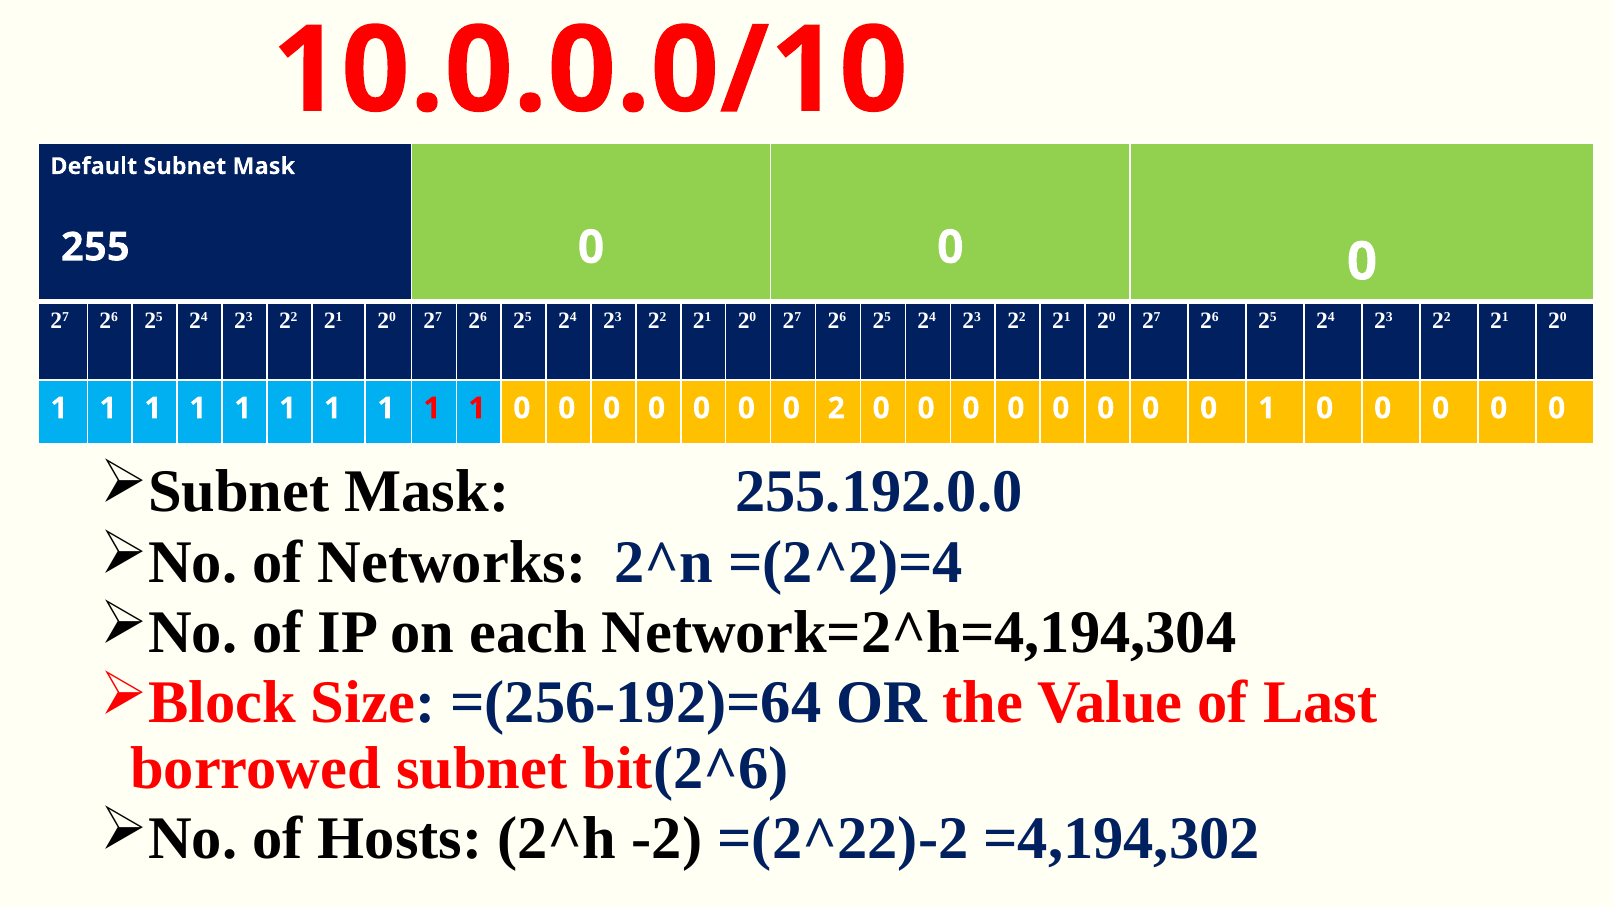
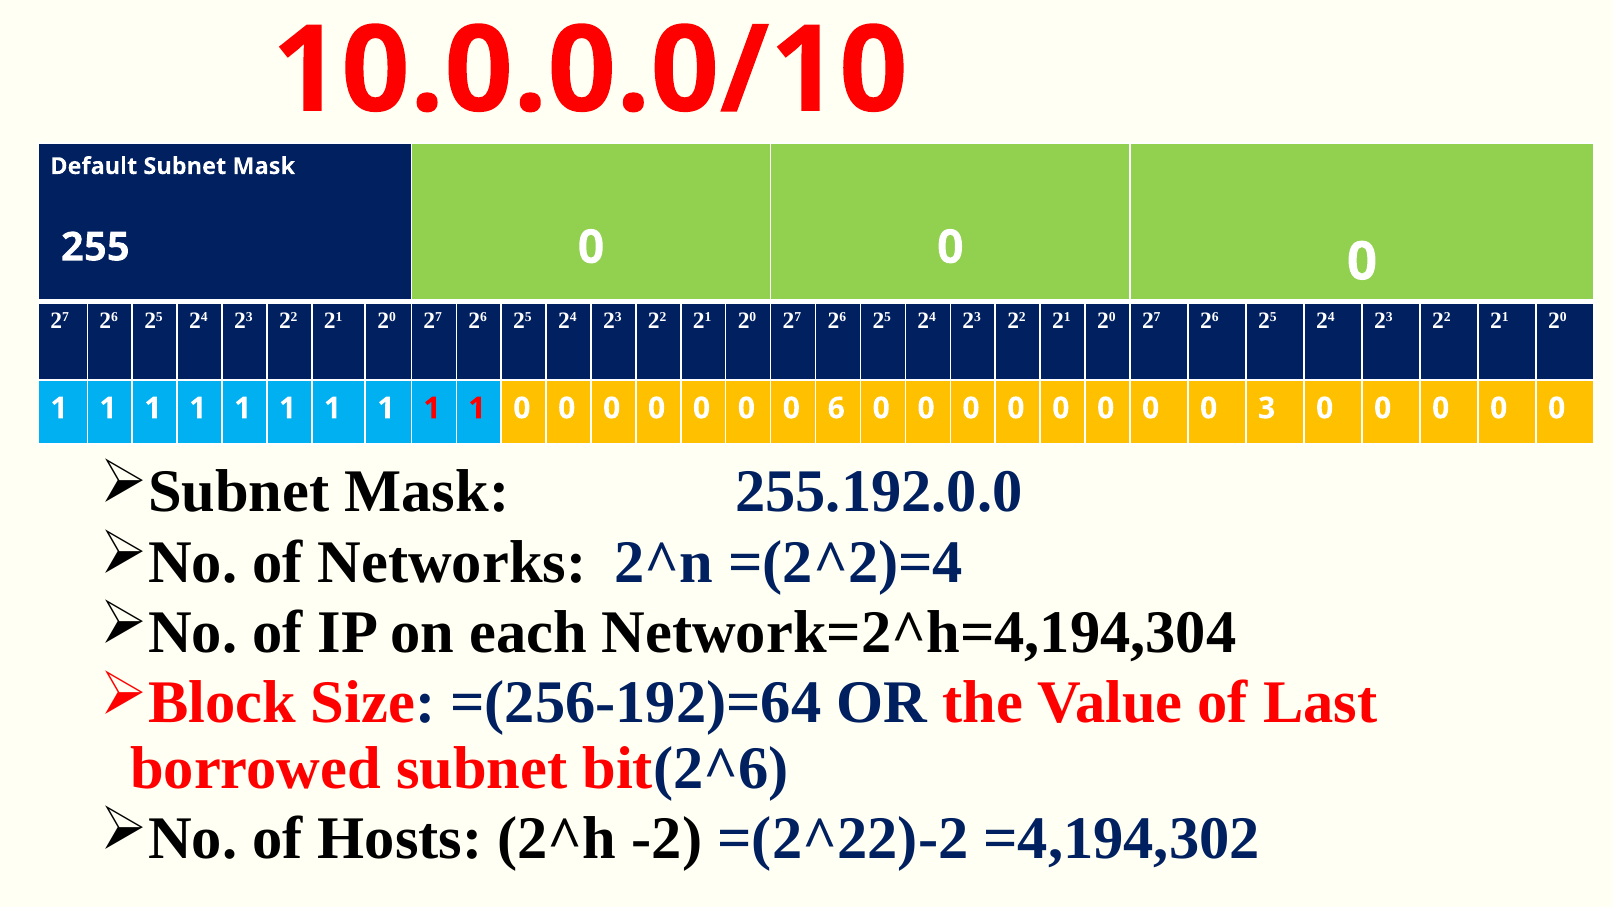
2: 2 -> 6
0 1: 1 -> 3
